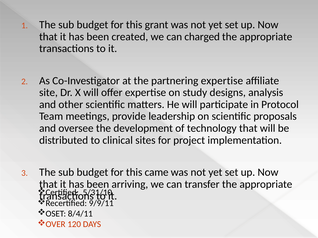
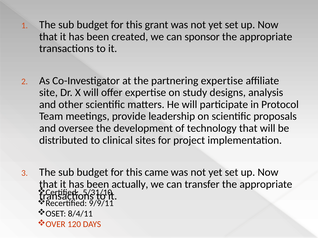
charged: charged -> sponsor
arriving: arriving -> actually
